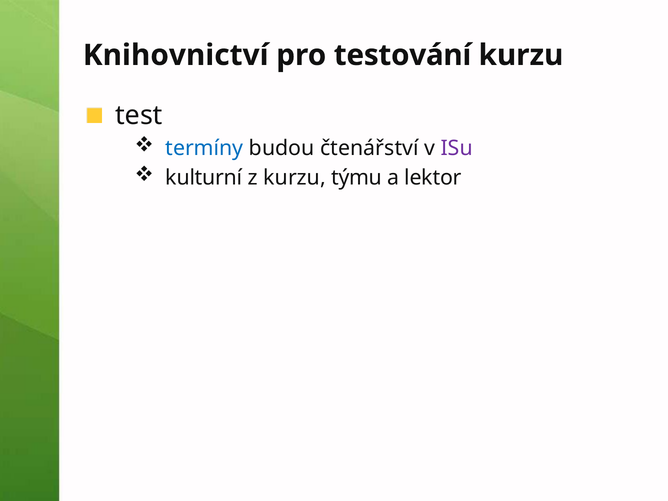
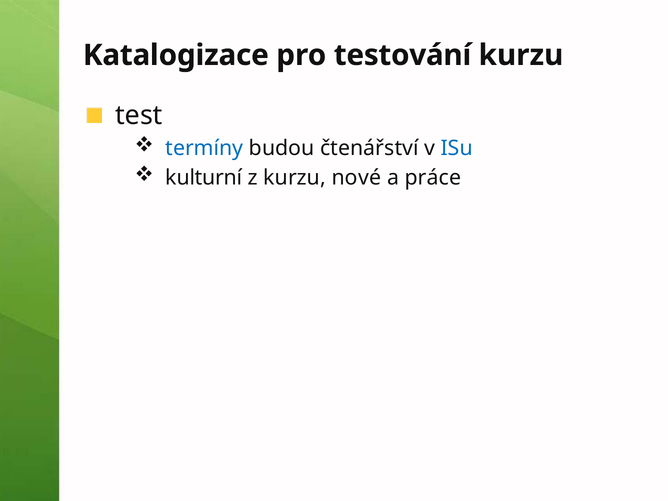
Knihovnictví: Knihovnictví -> Katalogizace
ISu colour: purple -> blue
týmu: týmu -> nové
lektor: lektor -> práce
